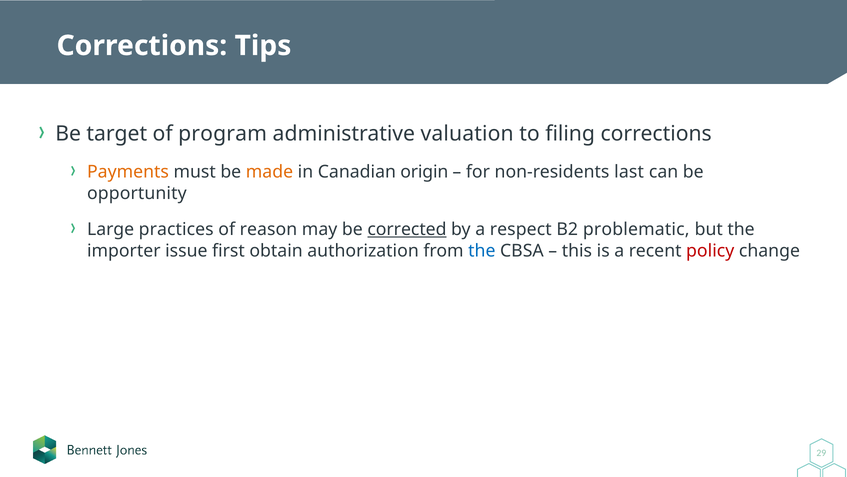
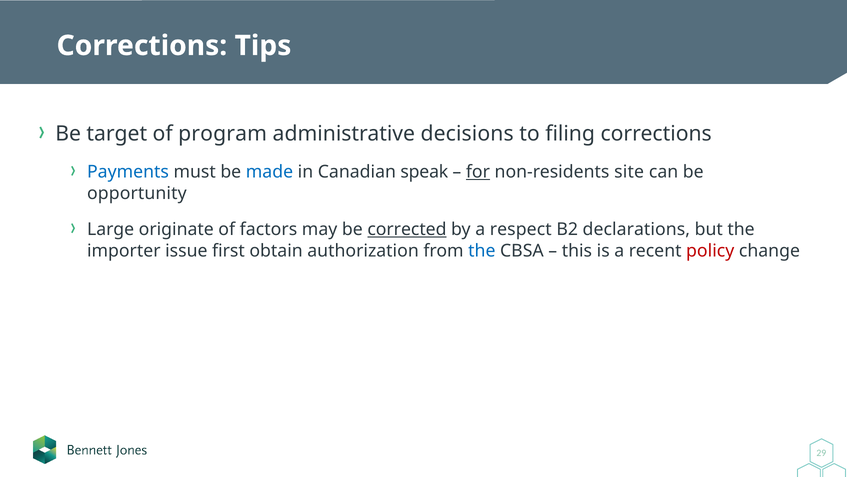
valuation: valuation -> decisions
Payments colour: orange -> blue
made colour: orange -> blue
origin: origin -> speak
for underline: none -> present
last: last -> site
practices: practices -> originate
reason: reason -> factors
problematic: problematic -> declarations
